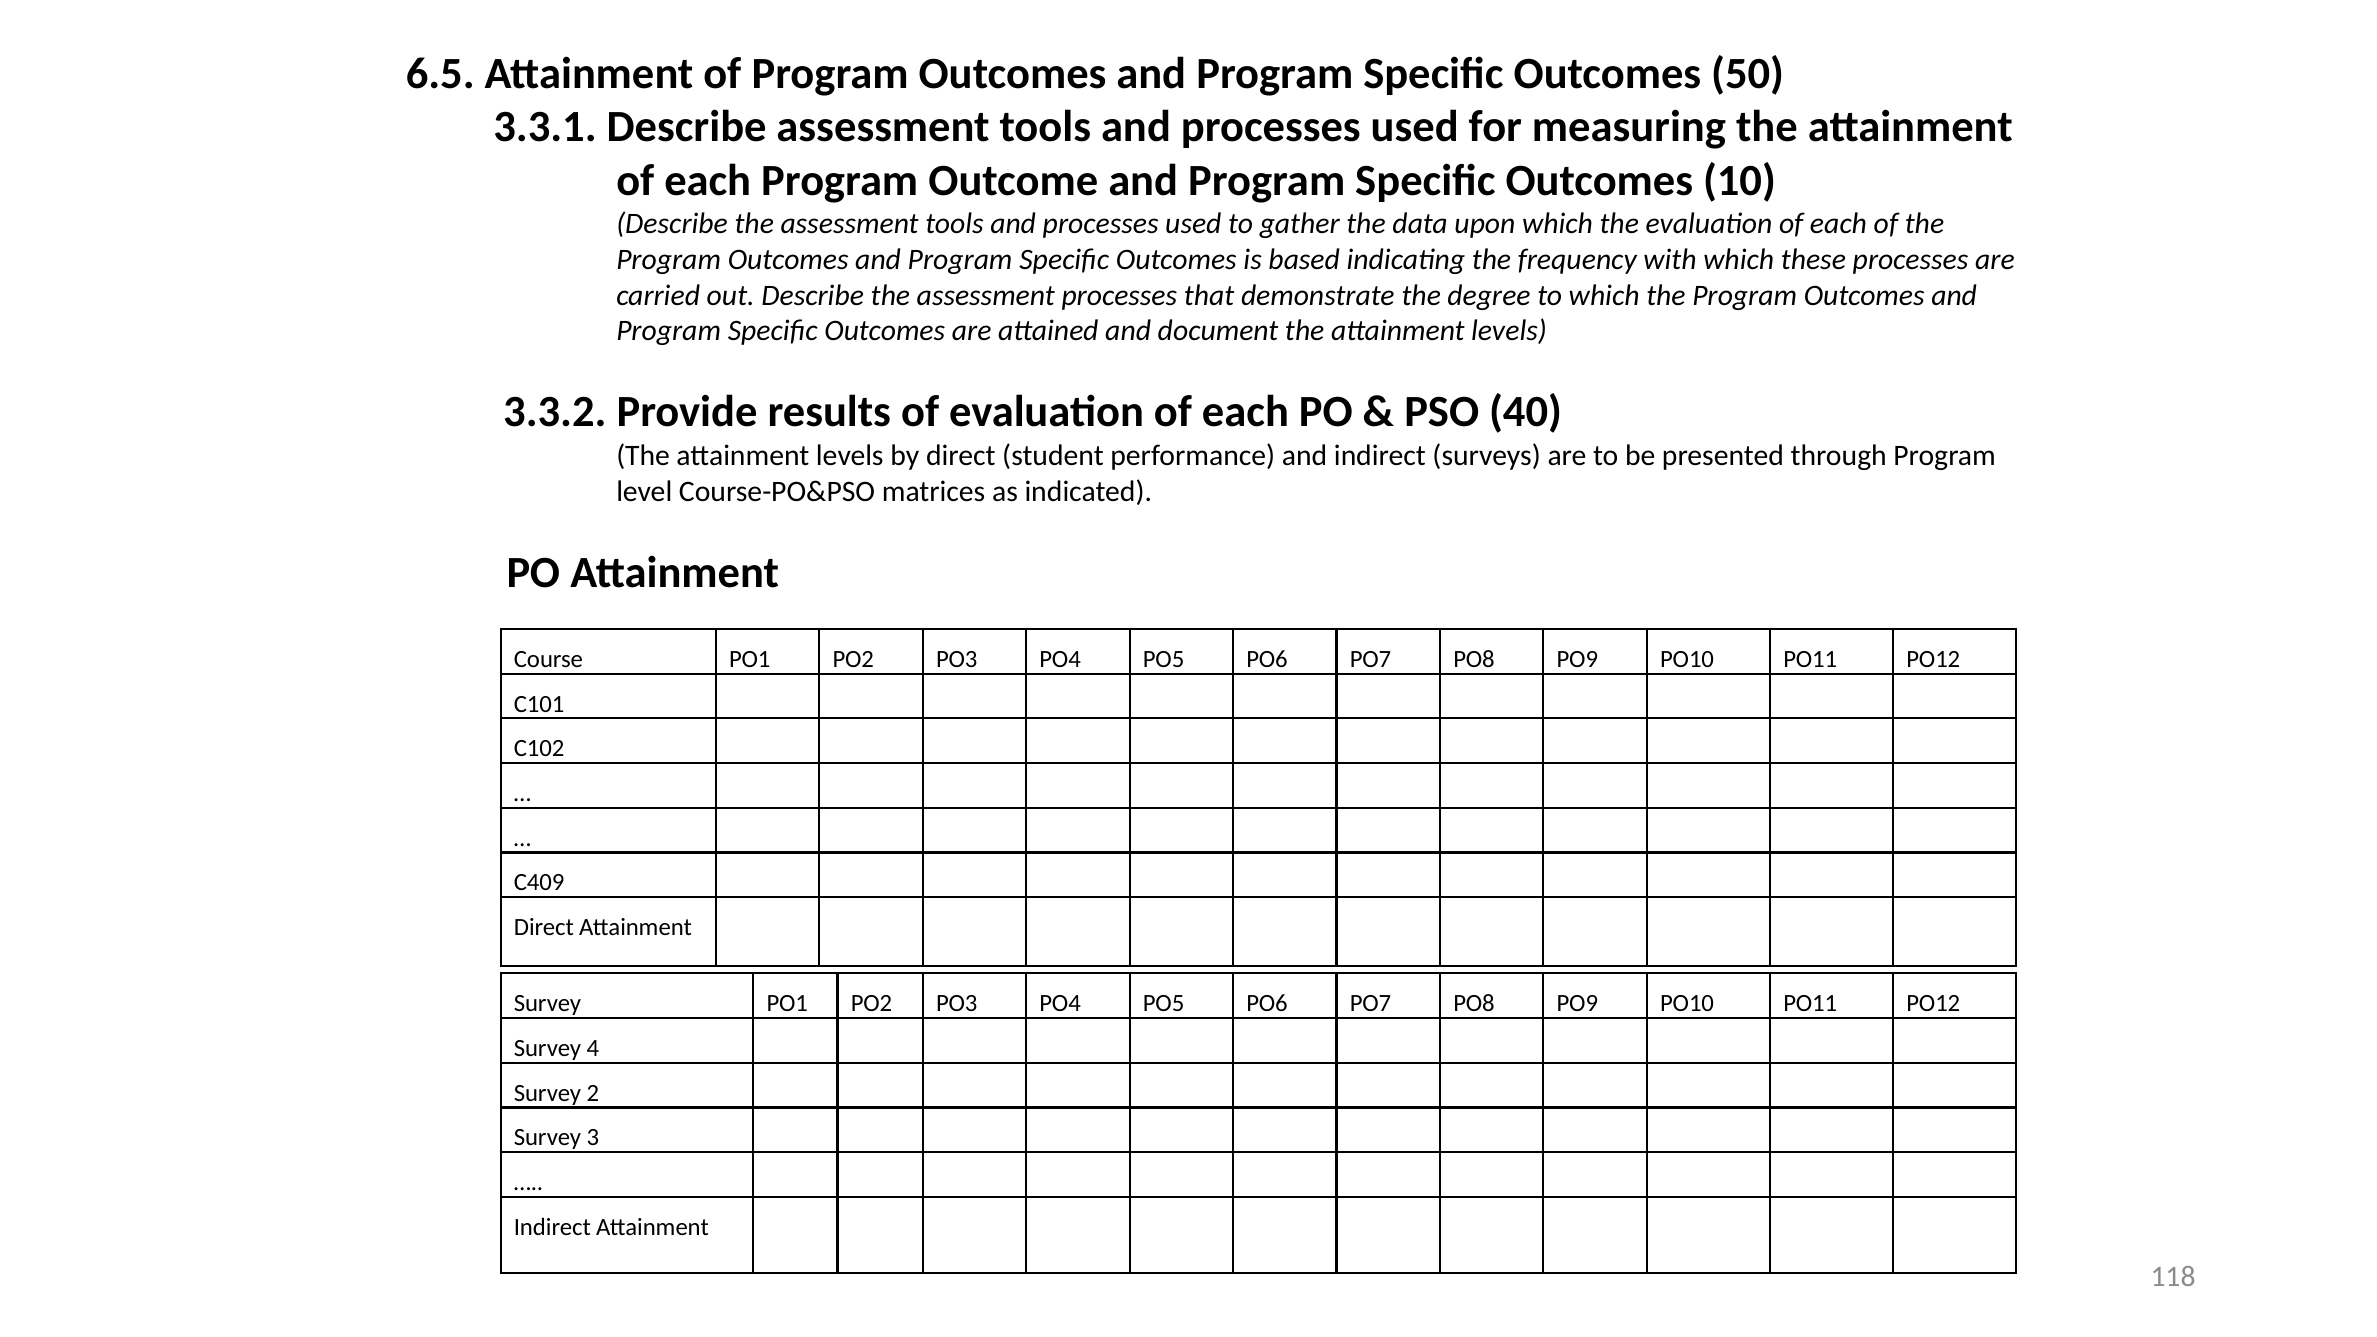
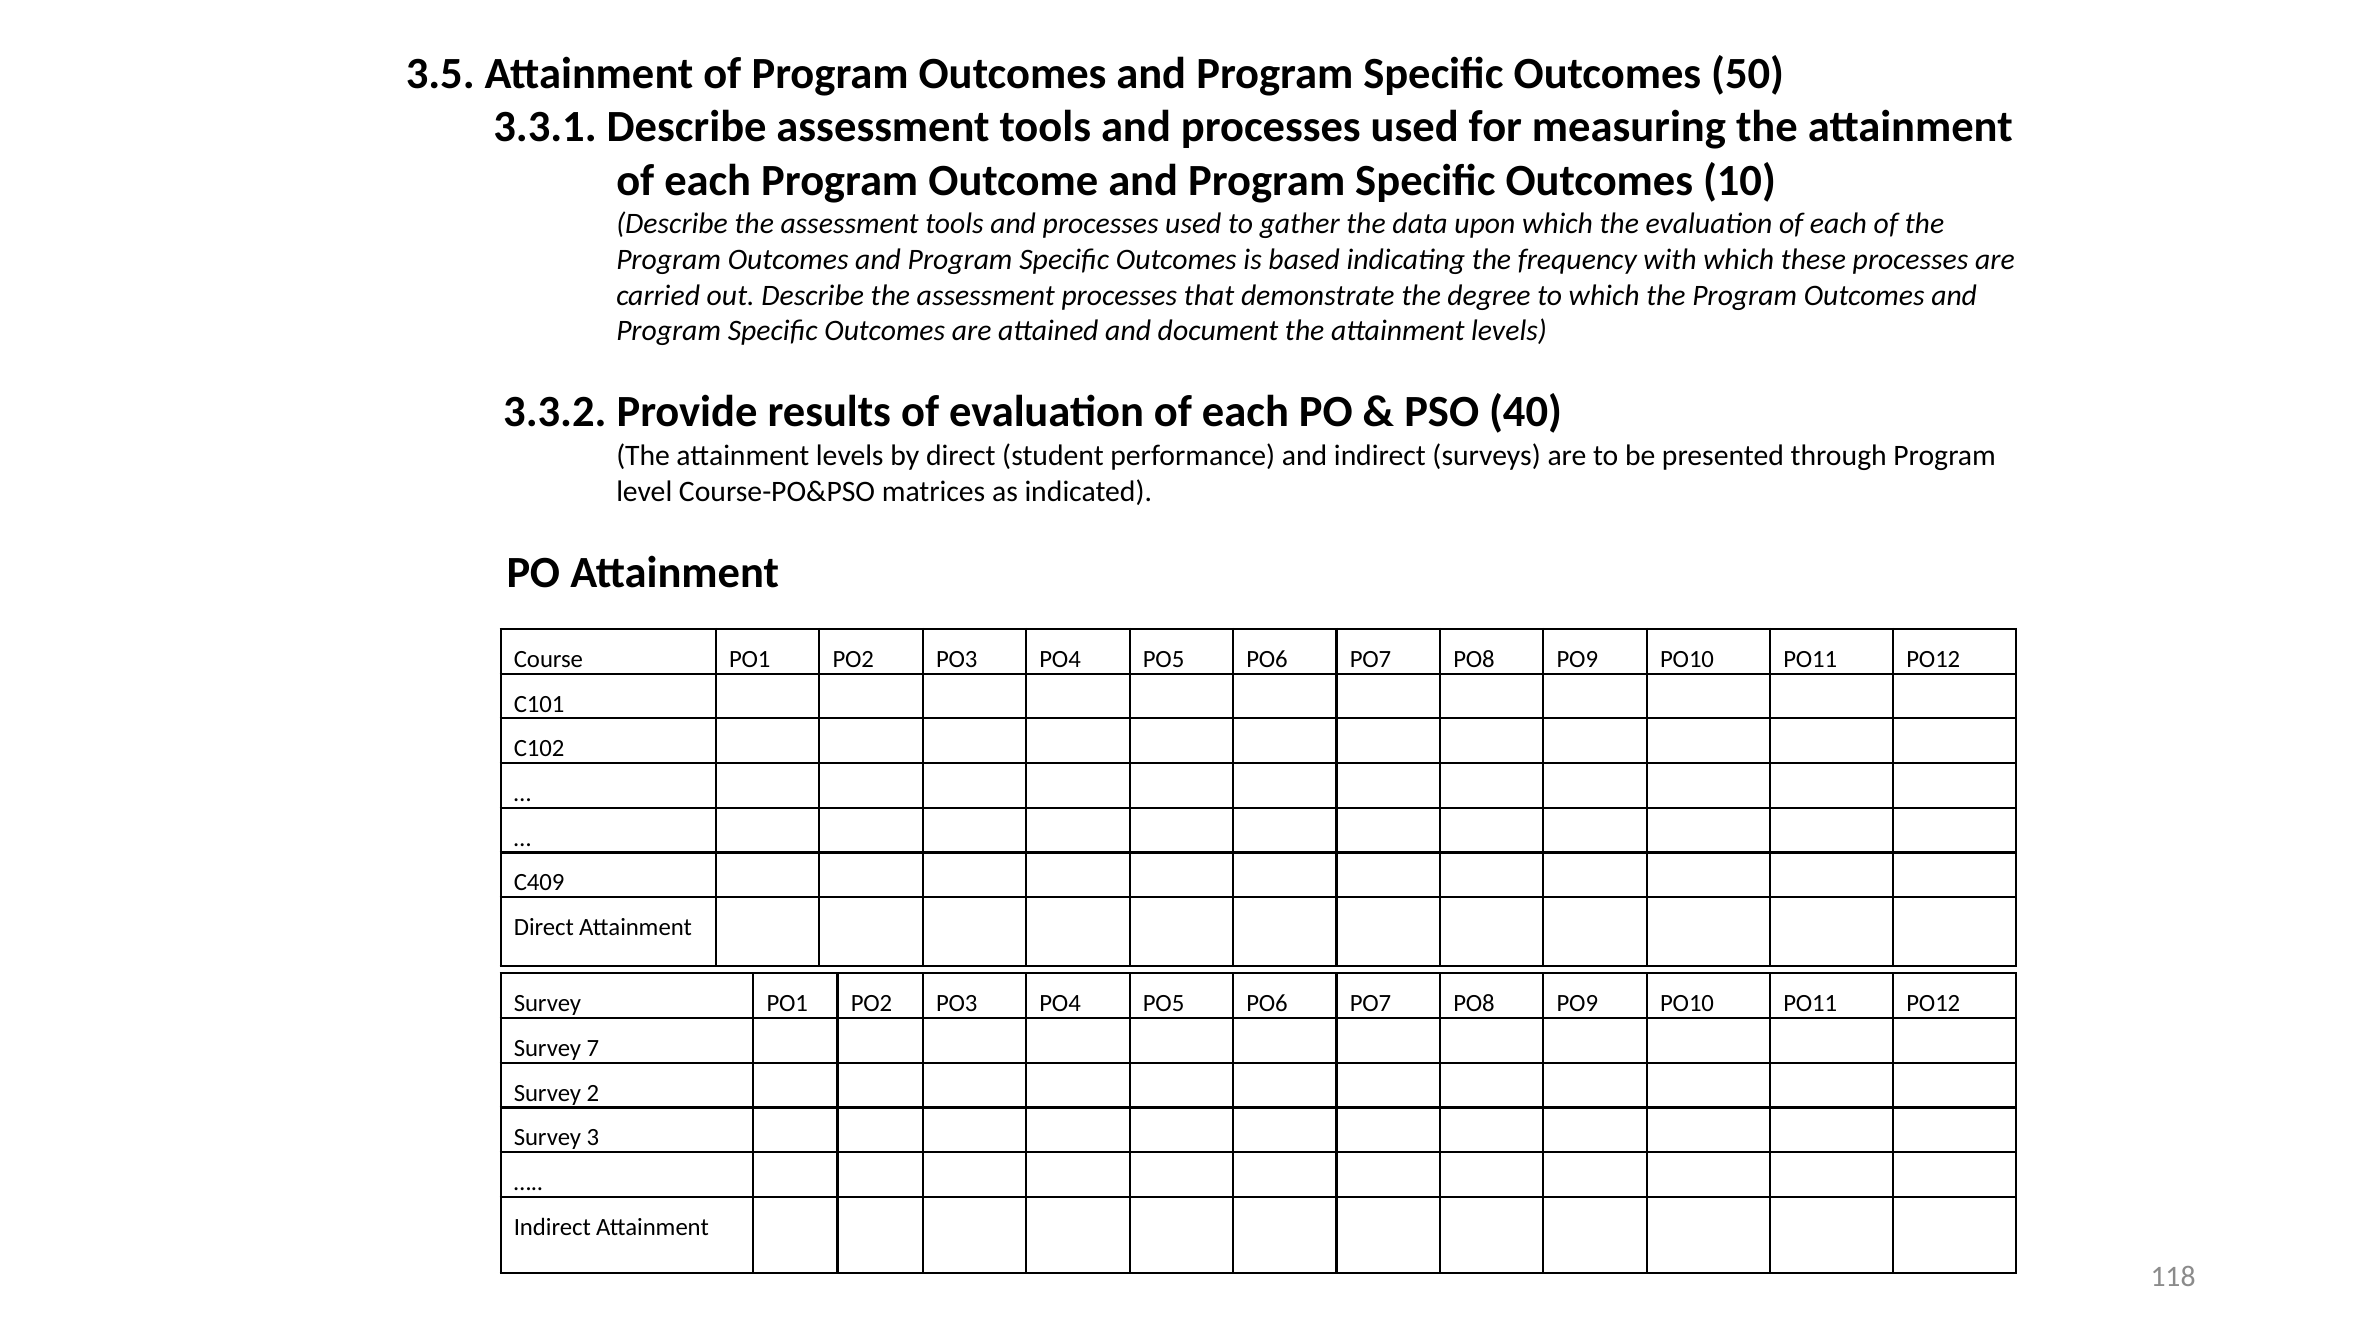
6.5: 6.5 -> 3.5
4: 4 -> 7
